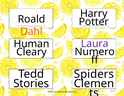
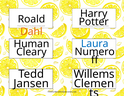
Laura colour: purple -> blue
Spiders: Spiders -> Willems
Stories: Stories -> Jansen
